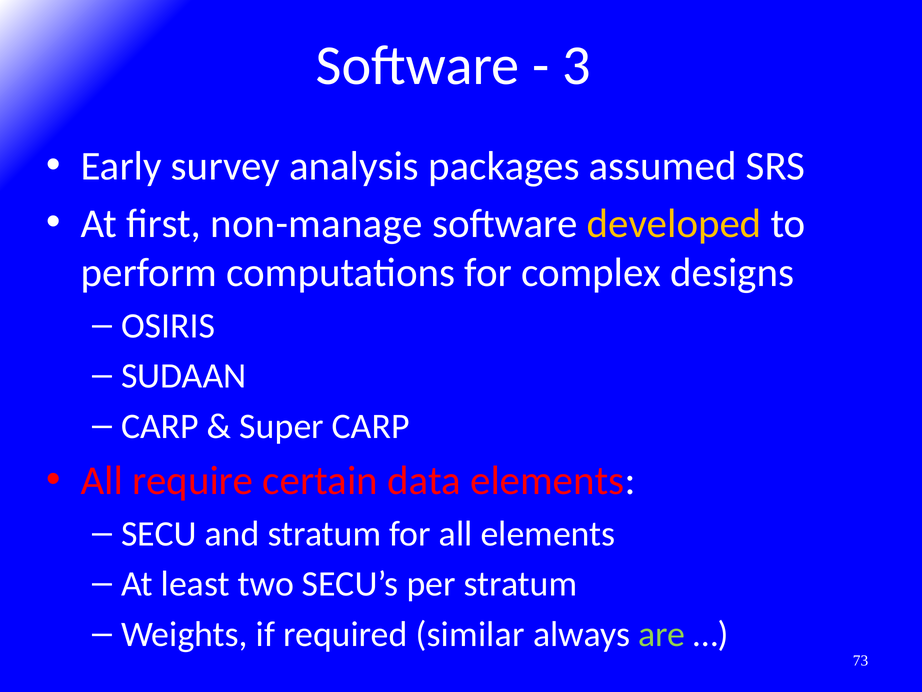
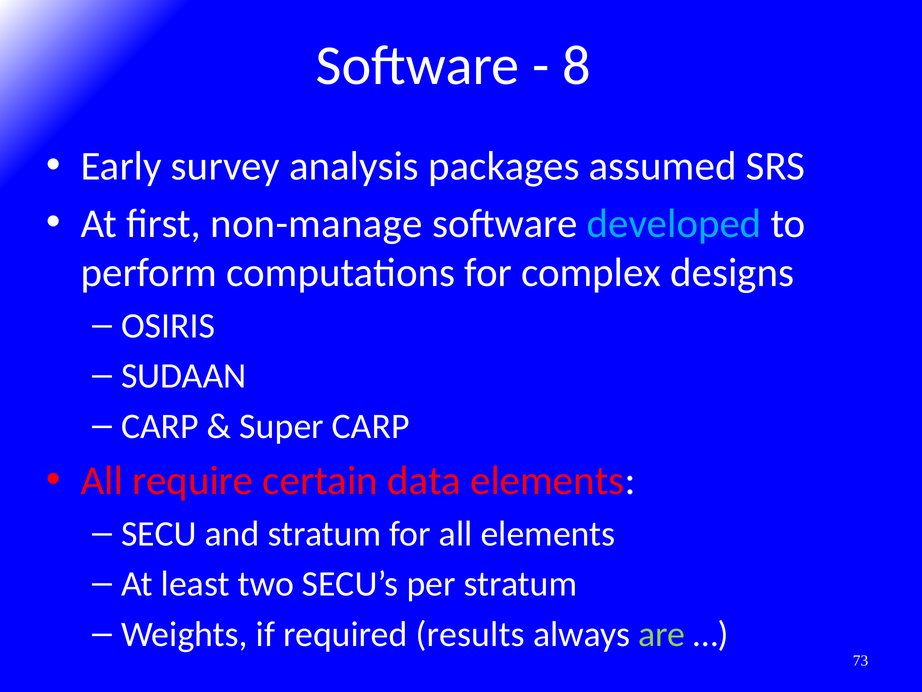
3: 3 -> 8
developed colour: yellow -> light blue
similar: similar -> results
